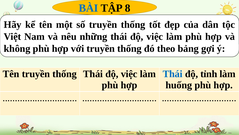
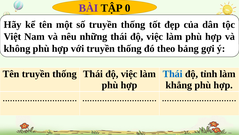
BÀI colour: blue -> purple
8: 8 -> 0
huống: huống -> khẳng
